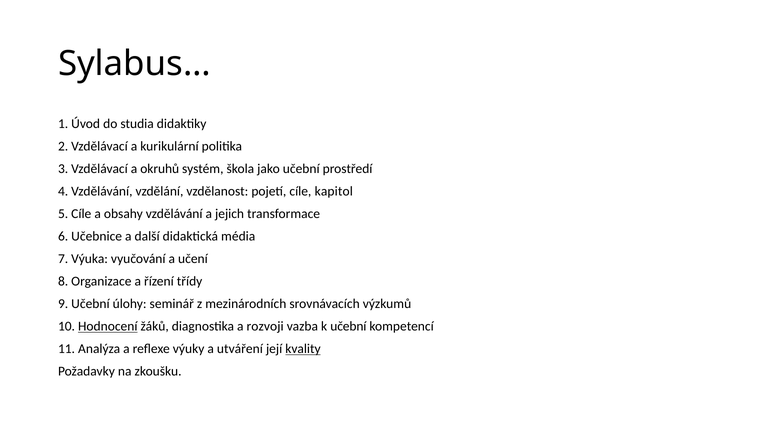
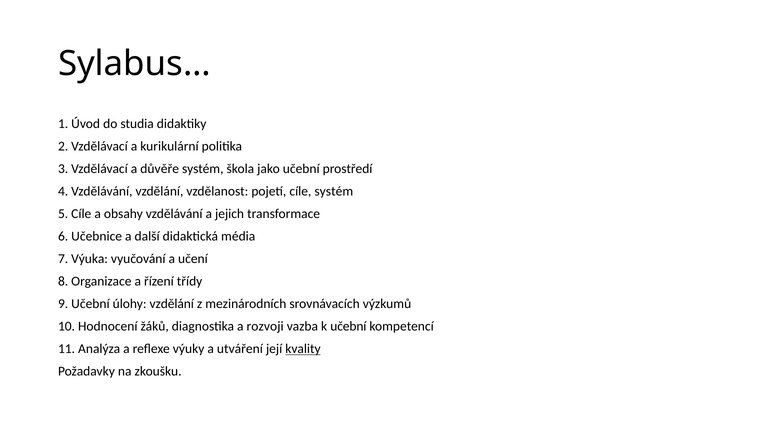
okruhů: okruhů -> důvěře
cíle kapitol: kapitol -> systém
úlohy seminář: seminář -> vzdělání
Hodnocení underline: present -> none
